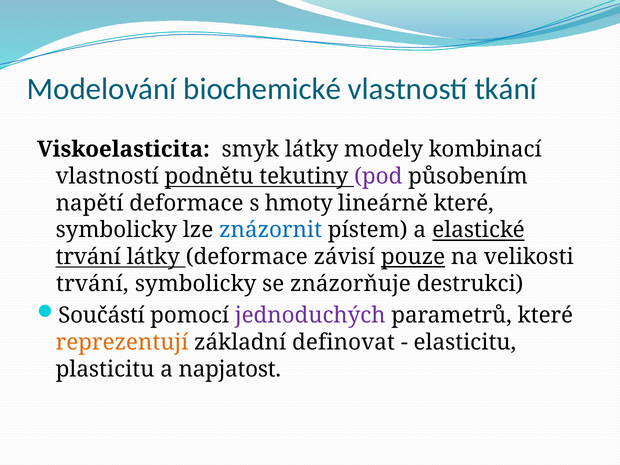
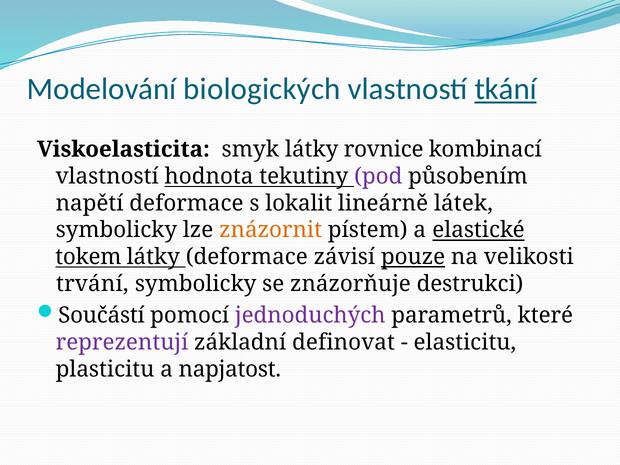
biochemické: biochemické -> biologických
tkání underline: none -> present
modely: modely -> rovnice
podnětu: podnětu -> hodnota
hmoty: hmoty -> lokalit
lineárně které: které -> látek
znázornit colour: blue -> orange
trvání at (88, 257): trvání -> tokem
reprezentují colour: orange -> purple
